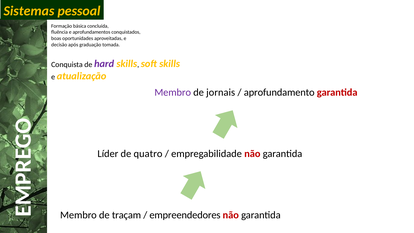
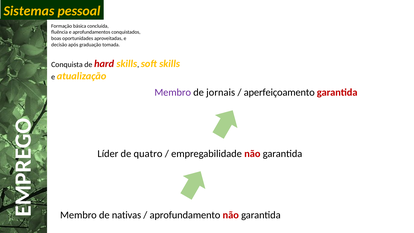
hard colour: purple -> red
aprofundamento: aprofundamento -> aperfeiçoamento
traçam: traçam -> nativas
empreendedores: empreendedores -> aprofundamento
